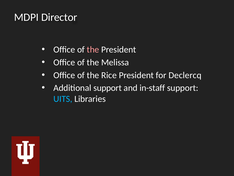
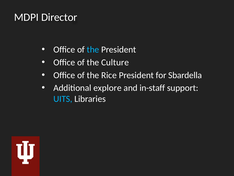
the at (93, 50) colour: pink -> light blue
Melissa: Melissa -> Culture
Declercq: Declercq -> Sbardella
Additional support: support -> explore
